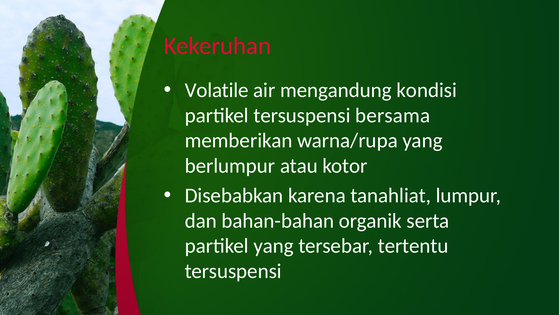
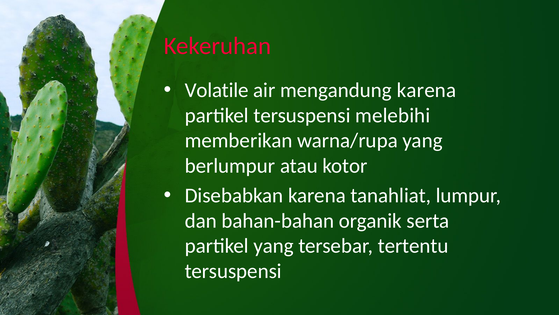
mengandung kondisi: kondisi -> karena
bersama: bersama -> melebihi
